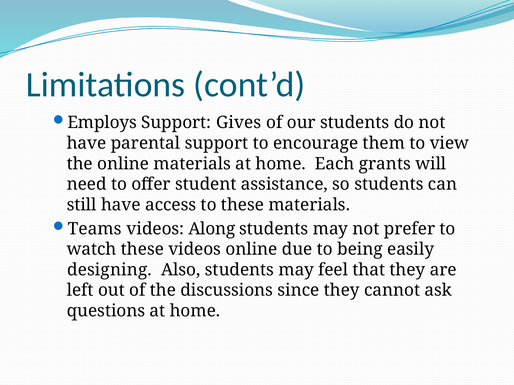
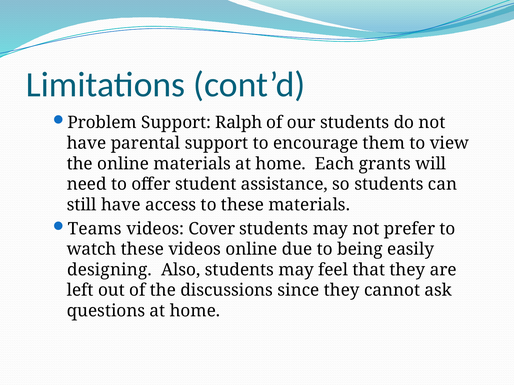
Employs: Employs -> Problem
Gives: Gives -> Ralph
Along: Along -> Cover
